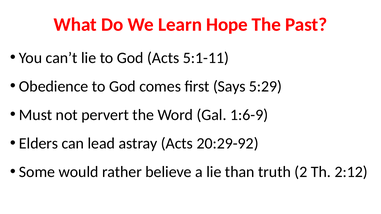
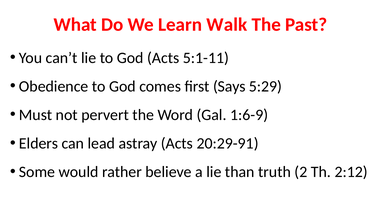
Hope: Hope -> Walk
20:29-92: 20:29-92 -> 20:29-91
